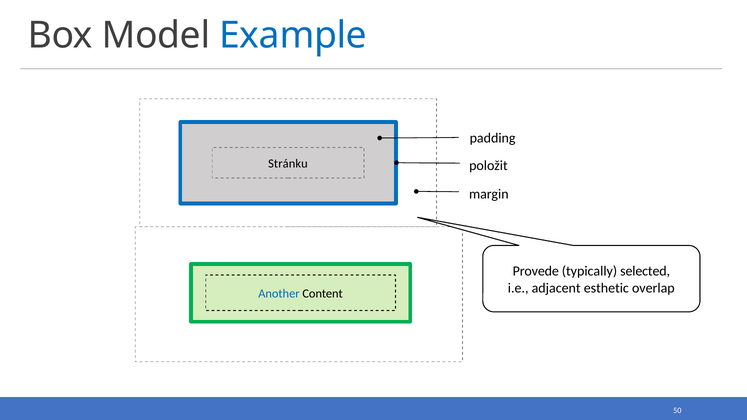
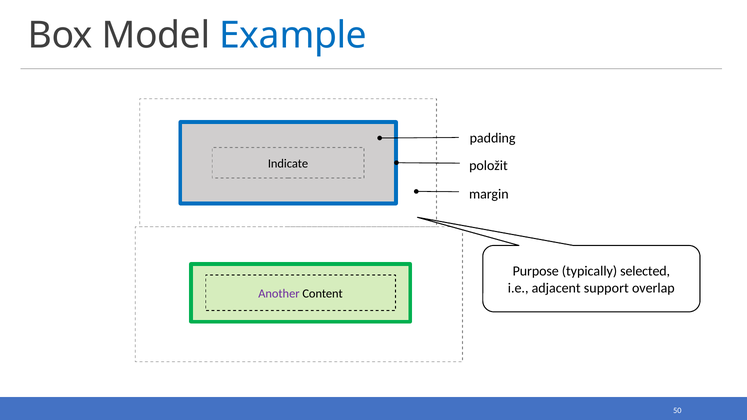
Stránku: Stránku -> Indicate
Provede: Provede -> Purpose
esthetic: esthetic -> support
Another colour: blue -> purple
